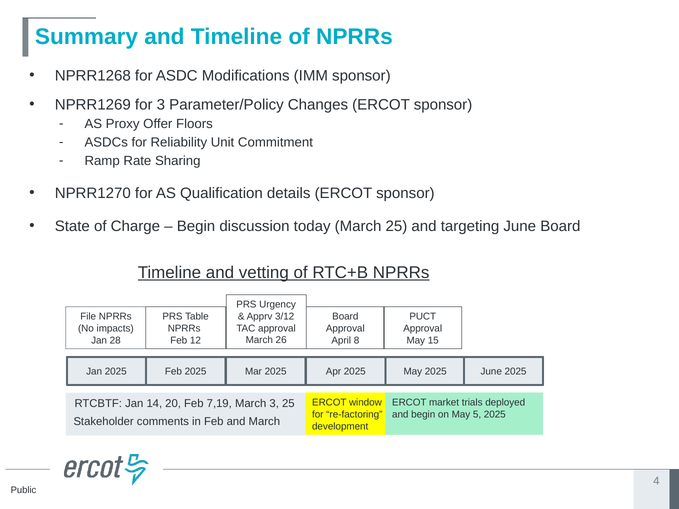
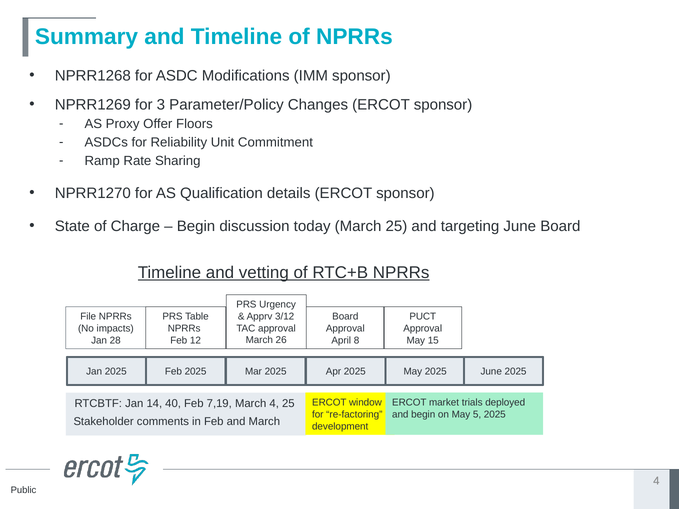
20: 20 -> 40
March 3: 3 -> 4
